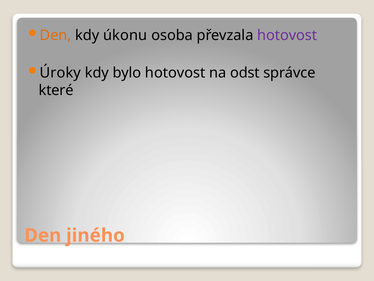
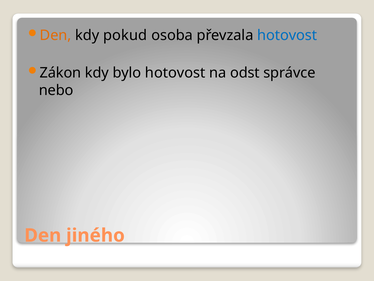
úkonu: úkonu -> pokud
hotovost at (287, 35) colour: purple -> blue
Úroky: Úroky -> Zákon
které: které -> nebo
